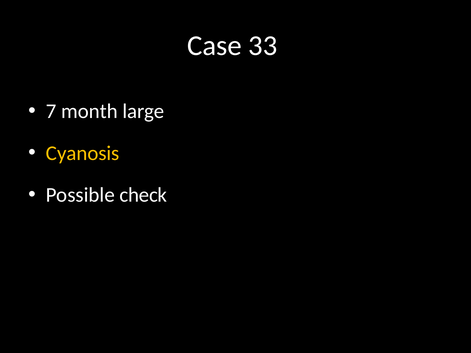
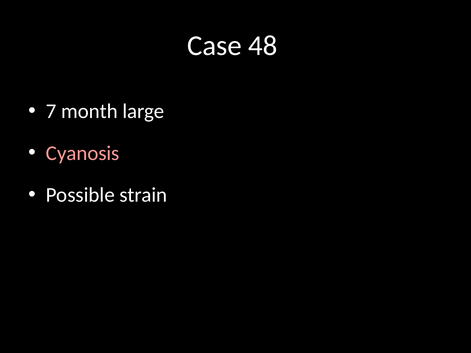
33: 33 -> 48
Cyanosis colour: yellow -> pink
check: check -> strain
